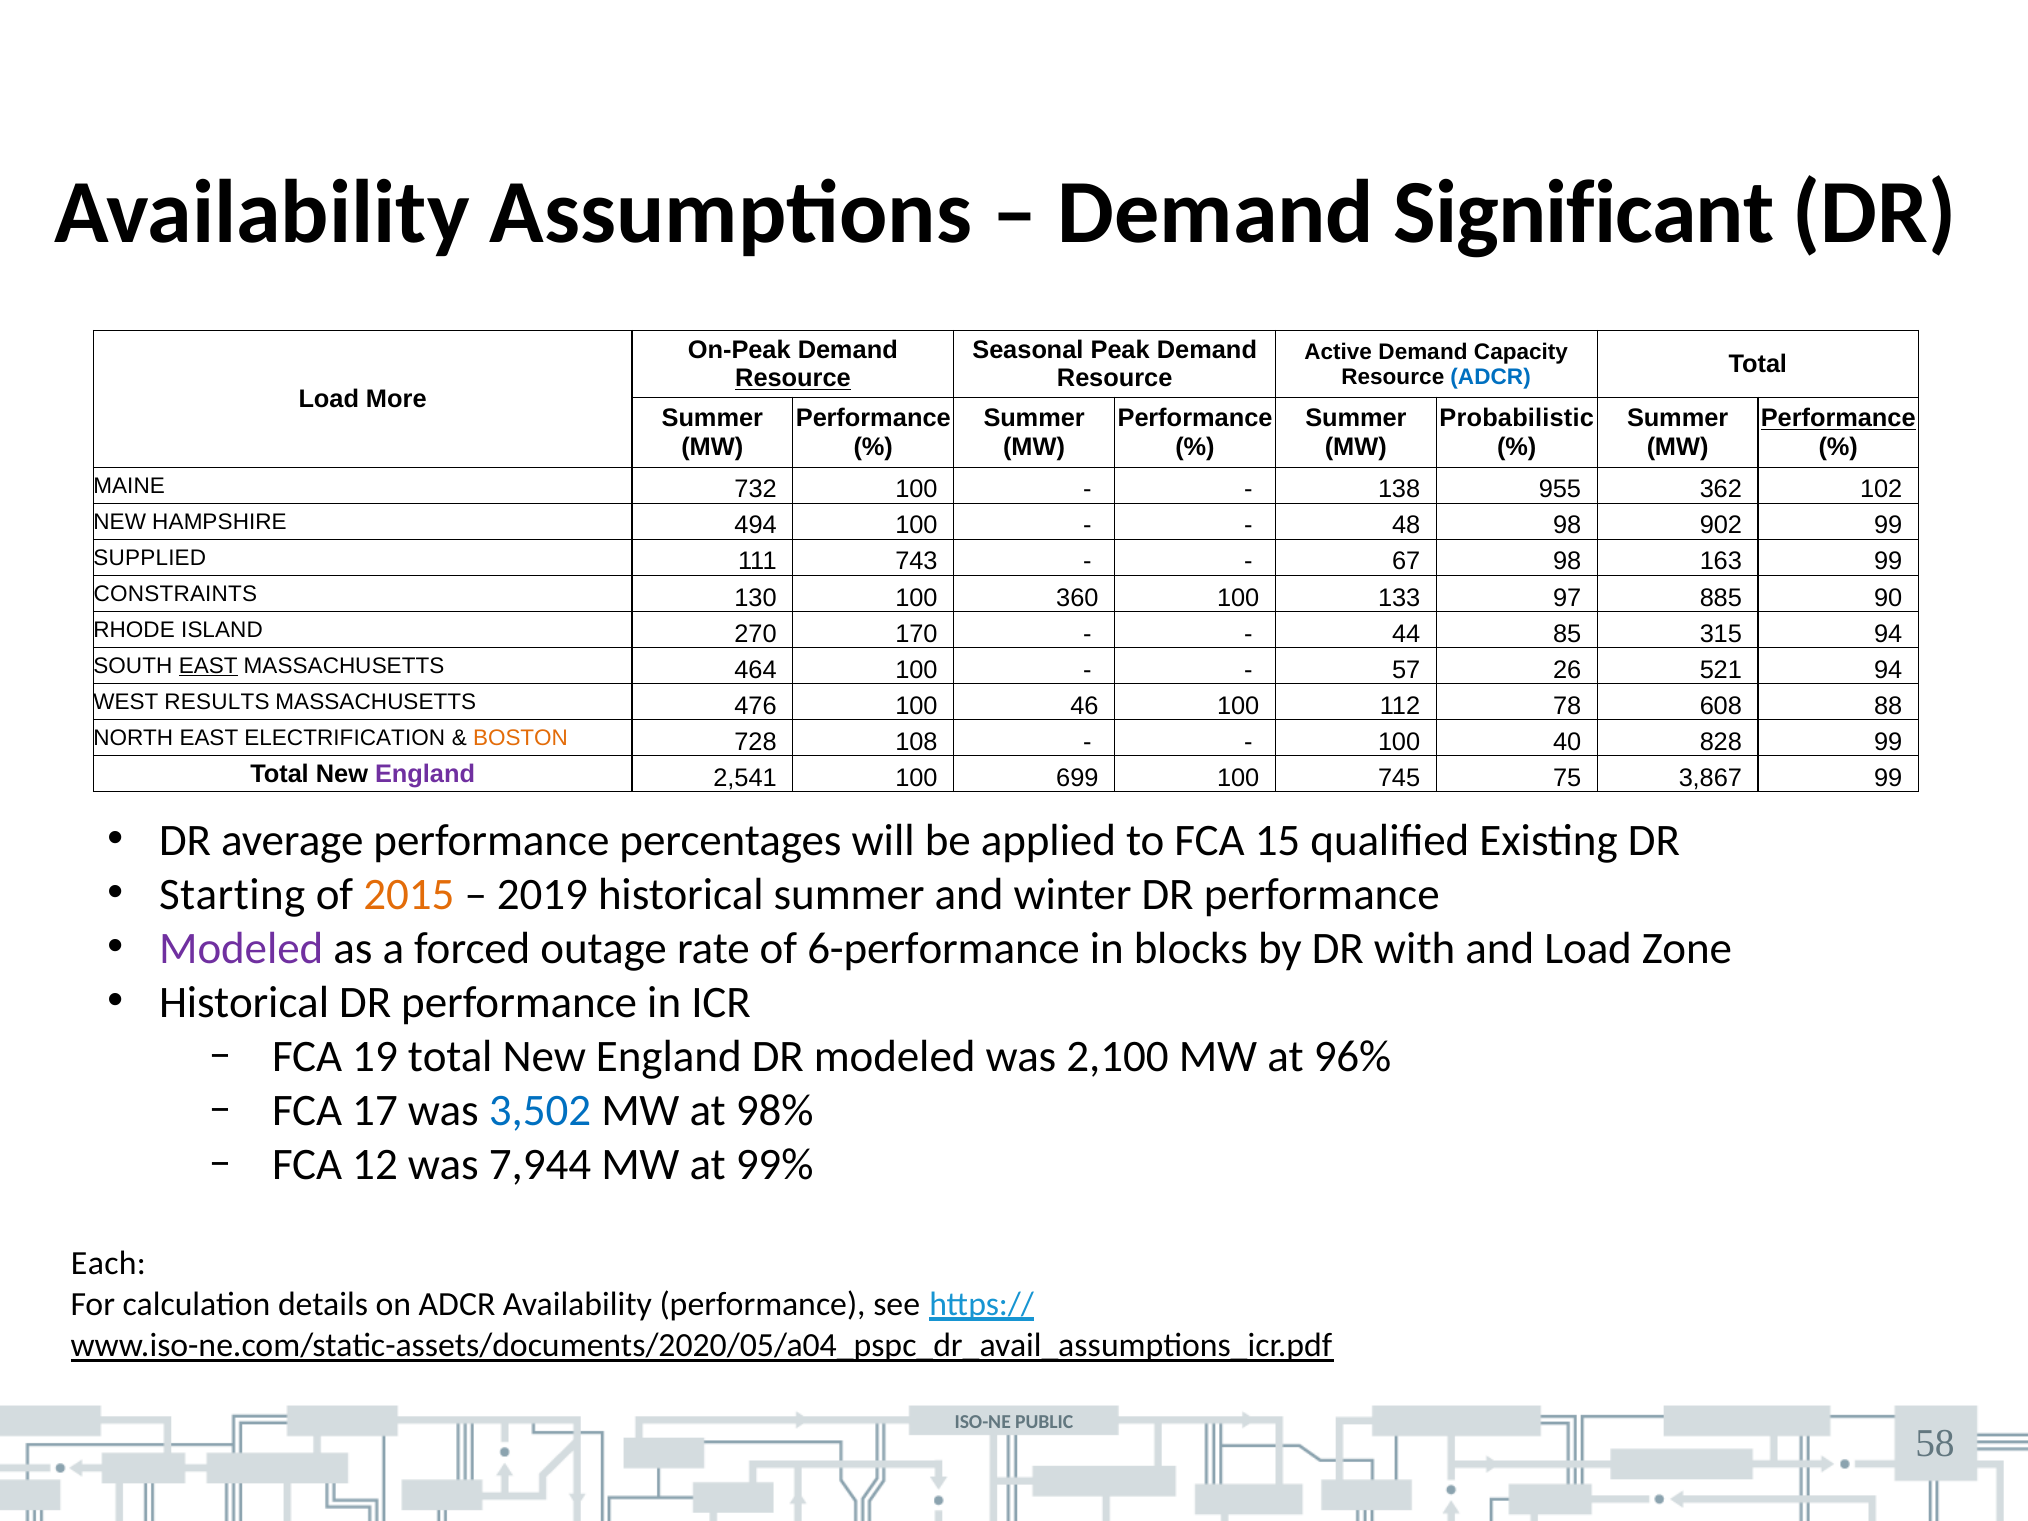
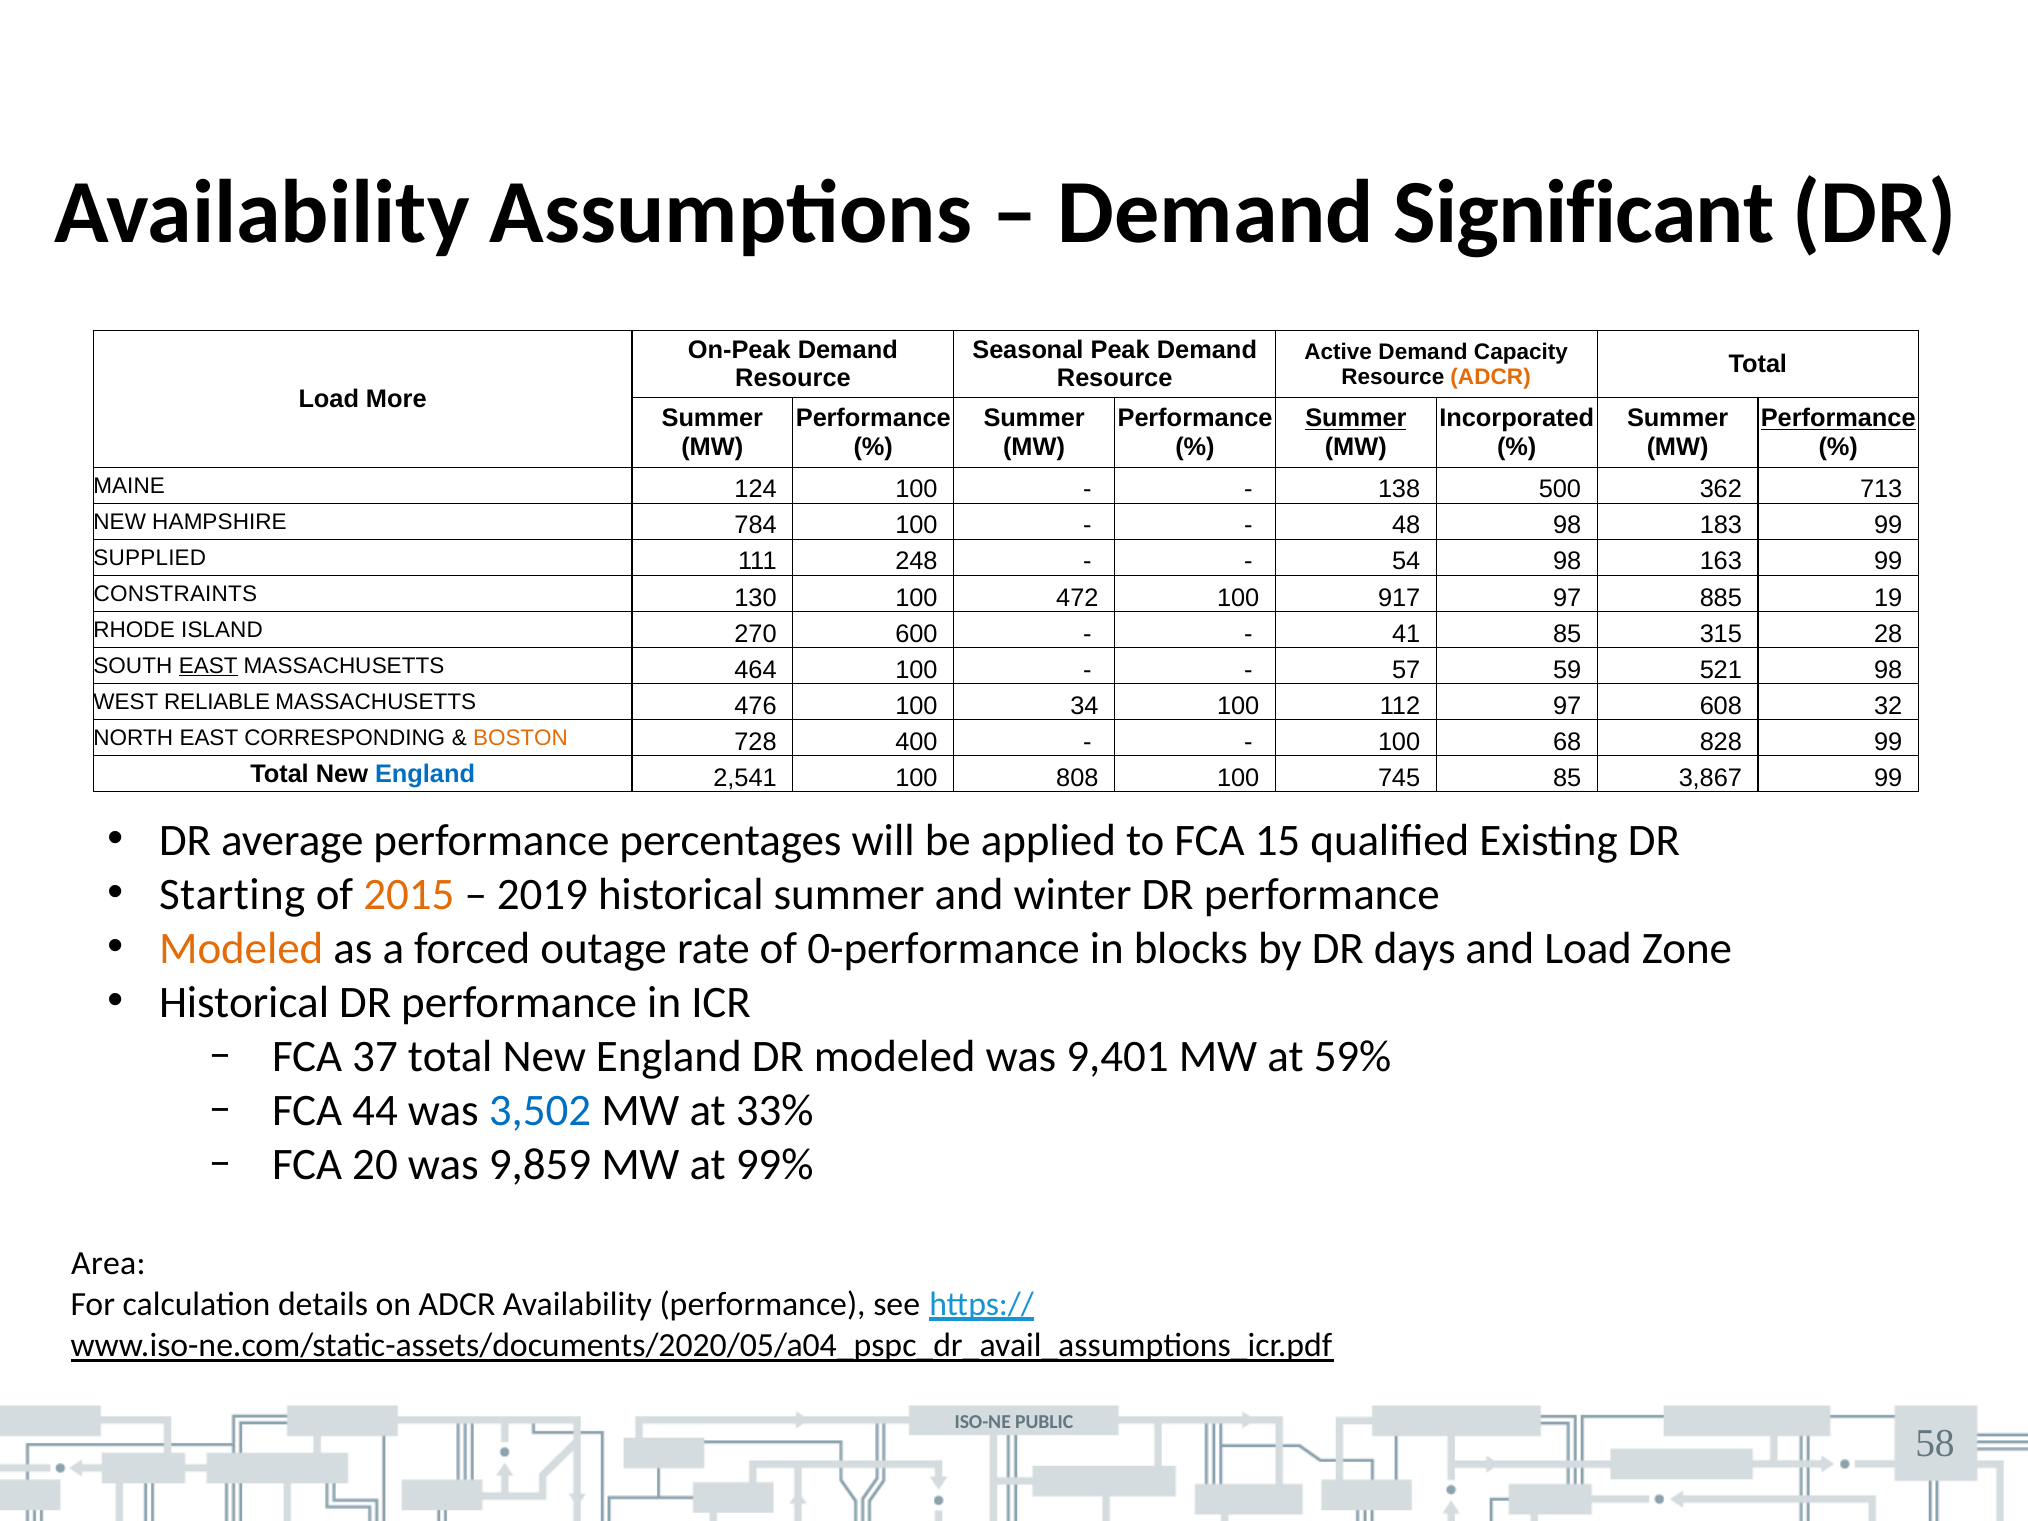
ADCR at (1491, 377) colour: blue -> orange
Resource at (793, 379) underline: present -> none
Summer at (1356, 418) underline: none -> present
Probabilistic: Probabilistic -> Incorporated
732: 732 -> 124
955: 955 -> 500
102: 102 -> 713
494: 494 -> 784
902: 902 -> 183
743: 743 -> 248
67: 67 -> 54
360: 360 -> 472
133: 133 -> 917
90: 90 -> 19
170: 170 -> 600
44: 44 -> 41
315 94: 94 -> 28
26: 26 -> 59
521 94: 94 -> 98
RESULTS: RESULTS -> RELIABLE
46: 46 -> 34
112 78: 78 -> 97
88: 88 -> 32
ELECTRIFICATION: ELECTRIFICATION -> CORRESPONDING
108: 108 -> 400
40: 40 -> 68
England at (425, 774) colour: purple -> blue
699: 699 -> 808
745 75: 75 -> 85
Modeled at (241, 948) colour: purple -> orange
6-performance: 6-performance -> 0-performance
with: with -> days
19: 19 -> 37
2,100: 2,100 -> 9,401
96%: 96% -> 59%
17: 17 -> 44
98%: 98% -> 33%
12: 12 -> 20
7,944: 7,944 -> 9,859
Each: Each -> Area
